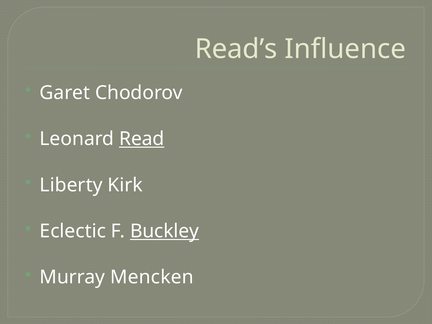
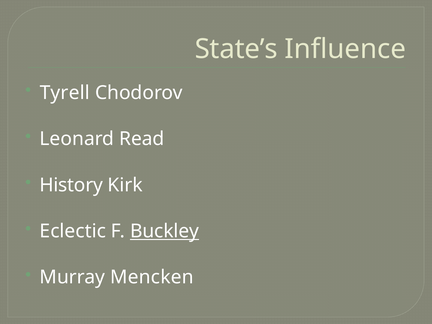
Read’s: Read’s -> State’s
Garet: Garet -> Tyrell
Read underline: present -> none
Liberty: Liberty -> History
